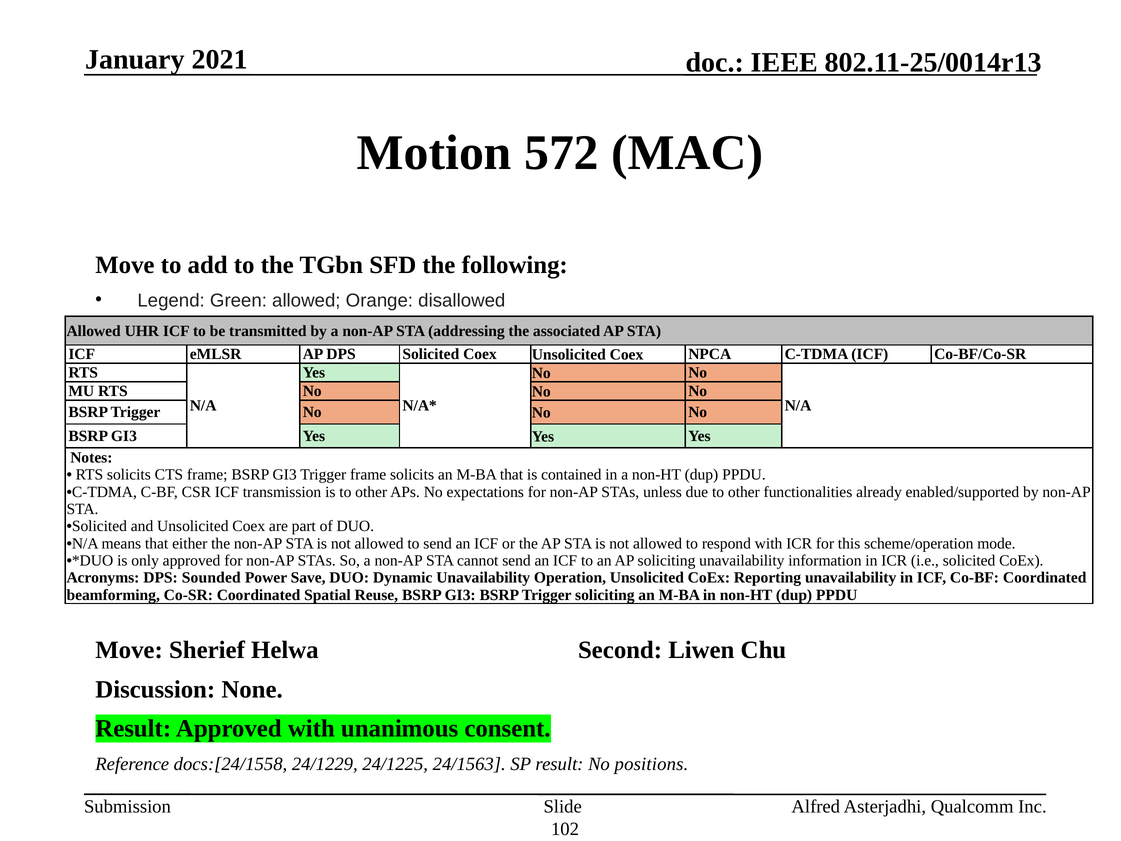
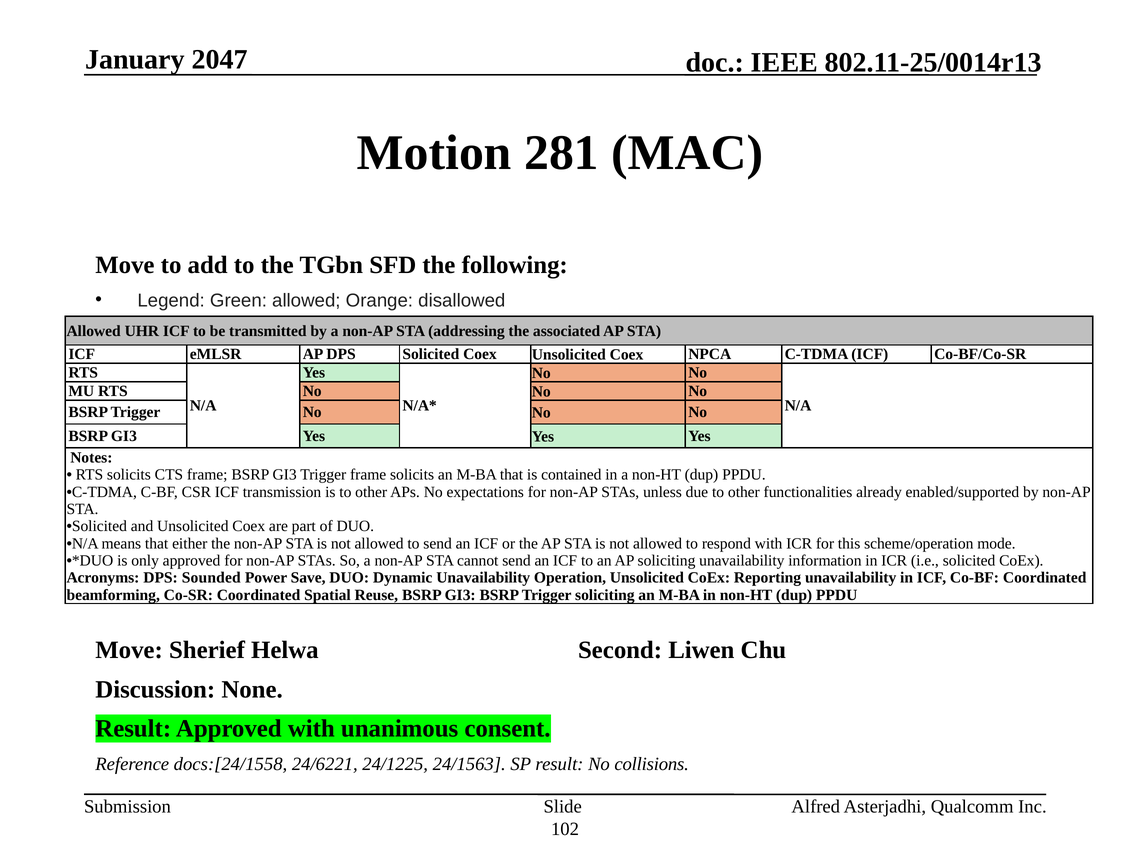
2021: 2021 -> 2047
572: 572 -> 281
24/1229: 24/1229 -> 24/6221
positions: positions -> collisions
